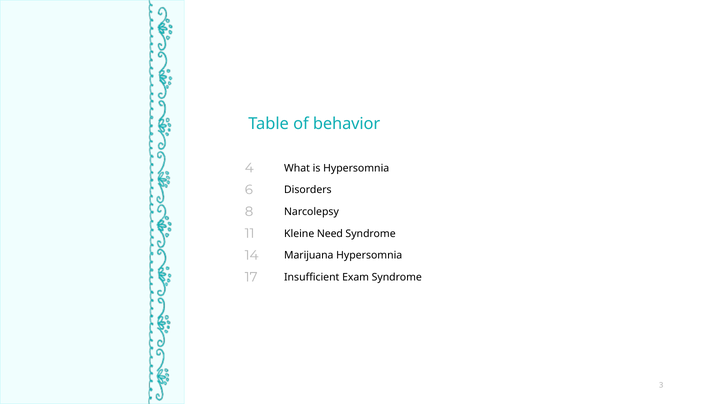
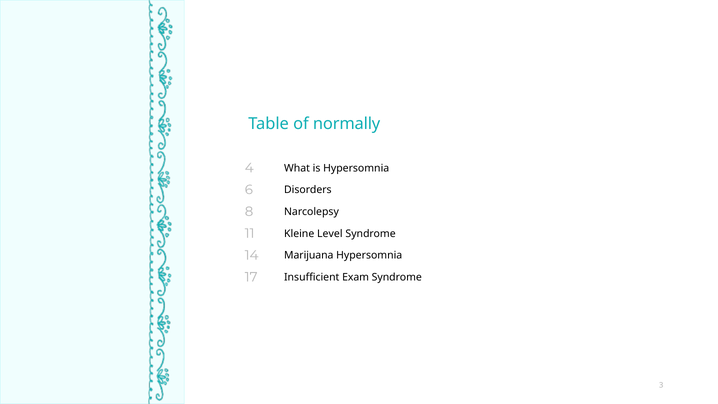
behavior: behavior -> normally
Need: Need -> Level
